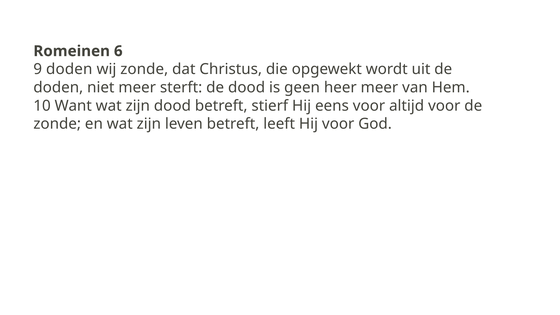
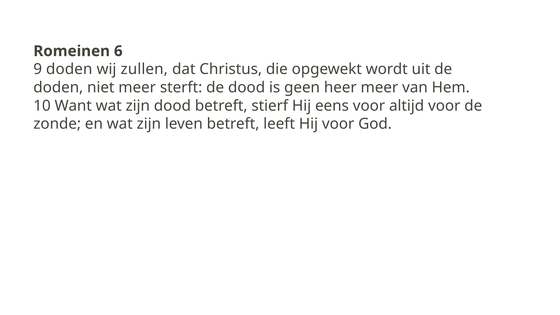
wij zonde: zonde -> zullen
